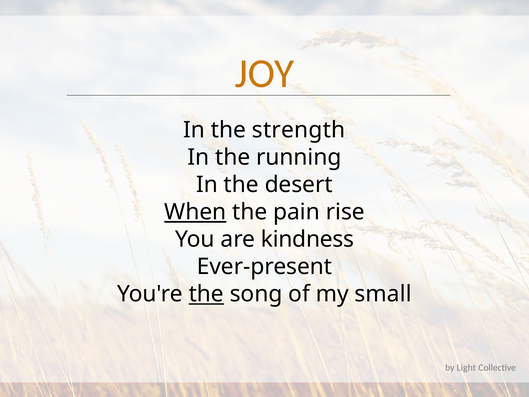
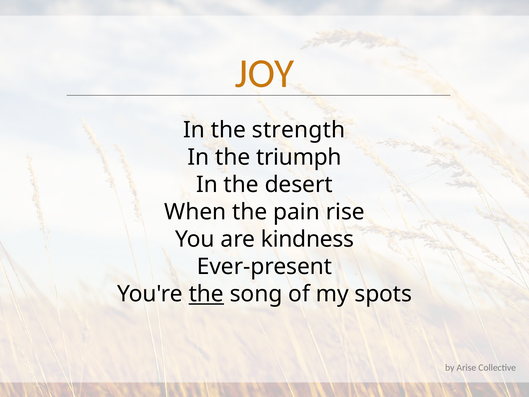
running: running -> triumph
When underline: present -> none
small: small -> spots
Light: Light -> Arise
